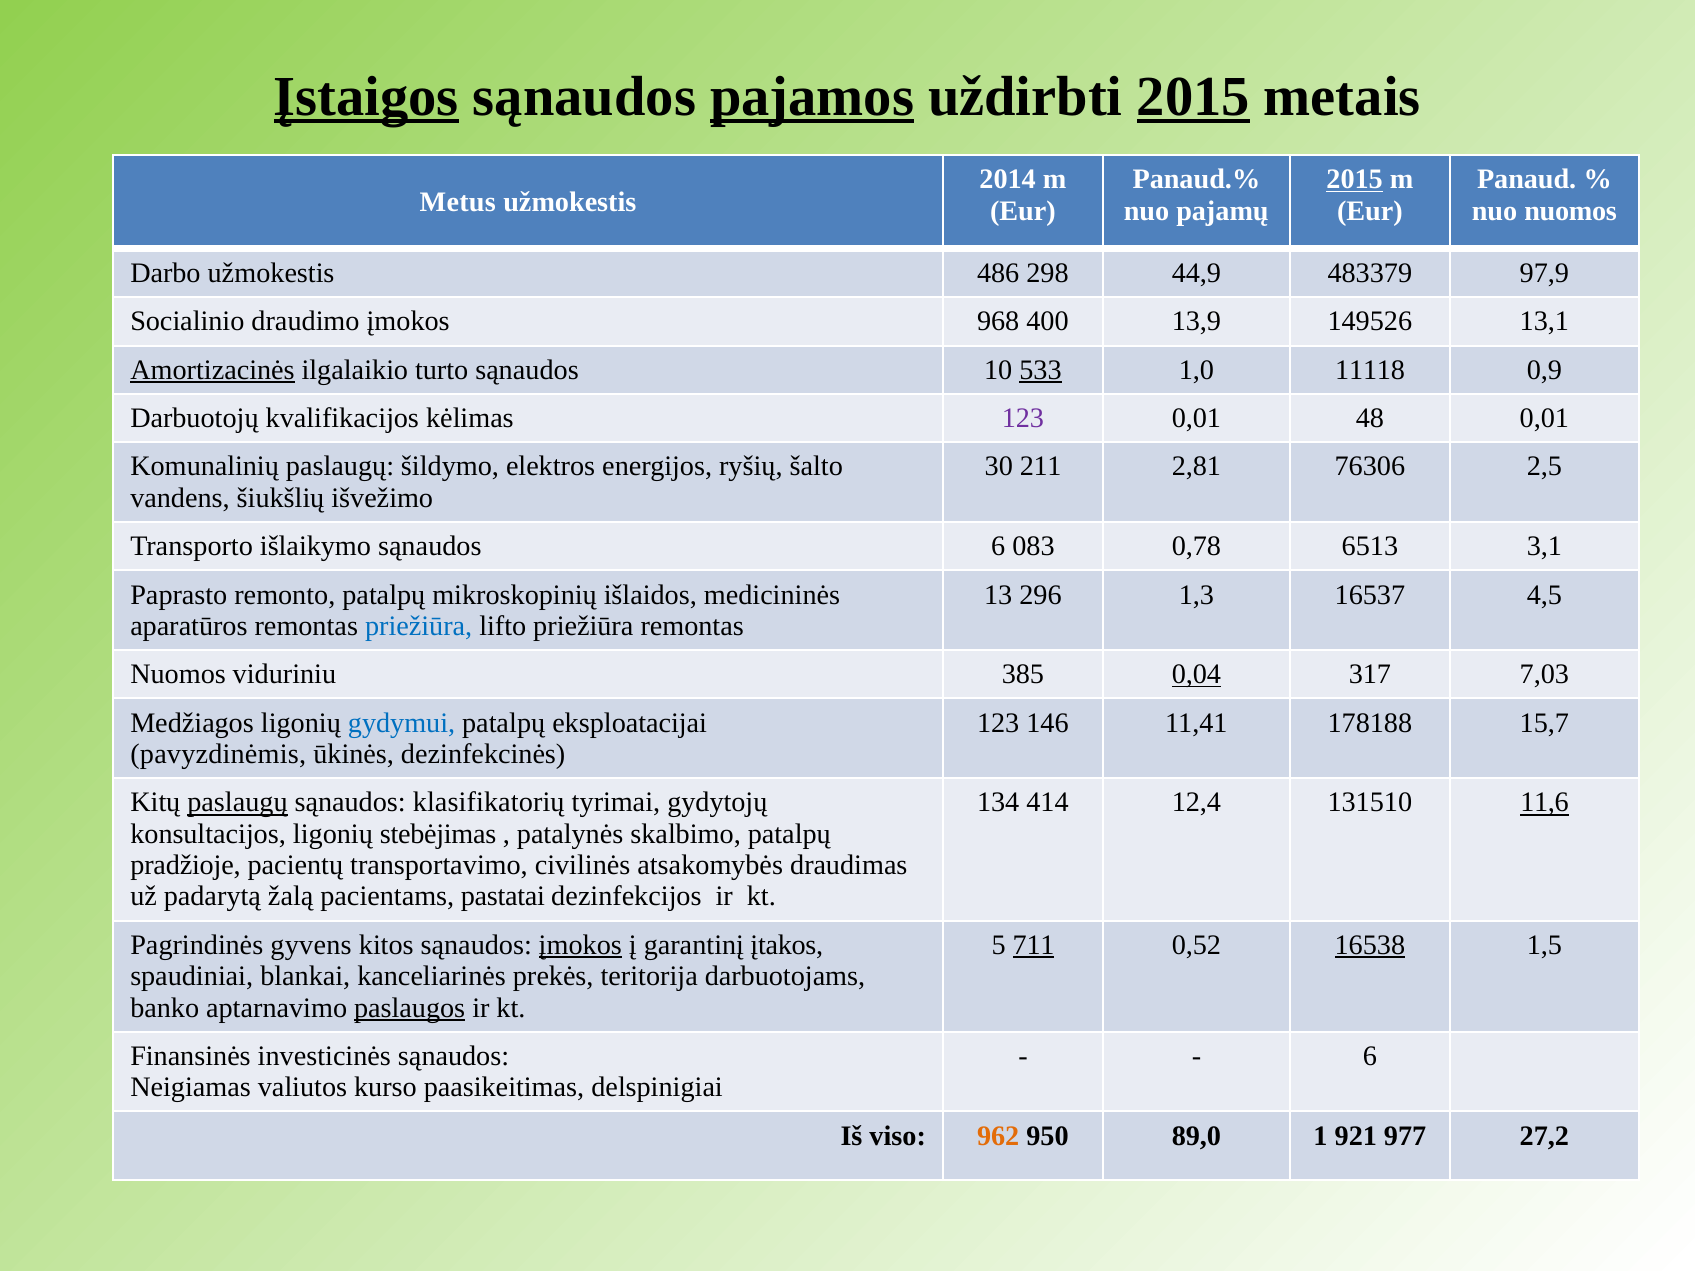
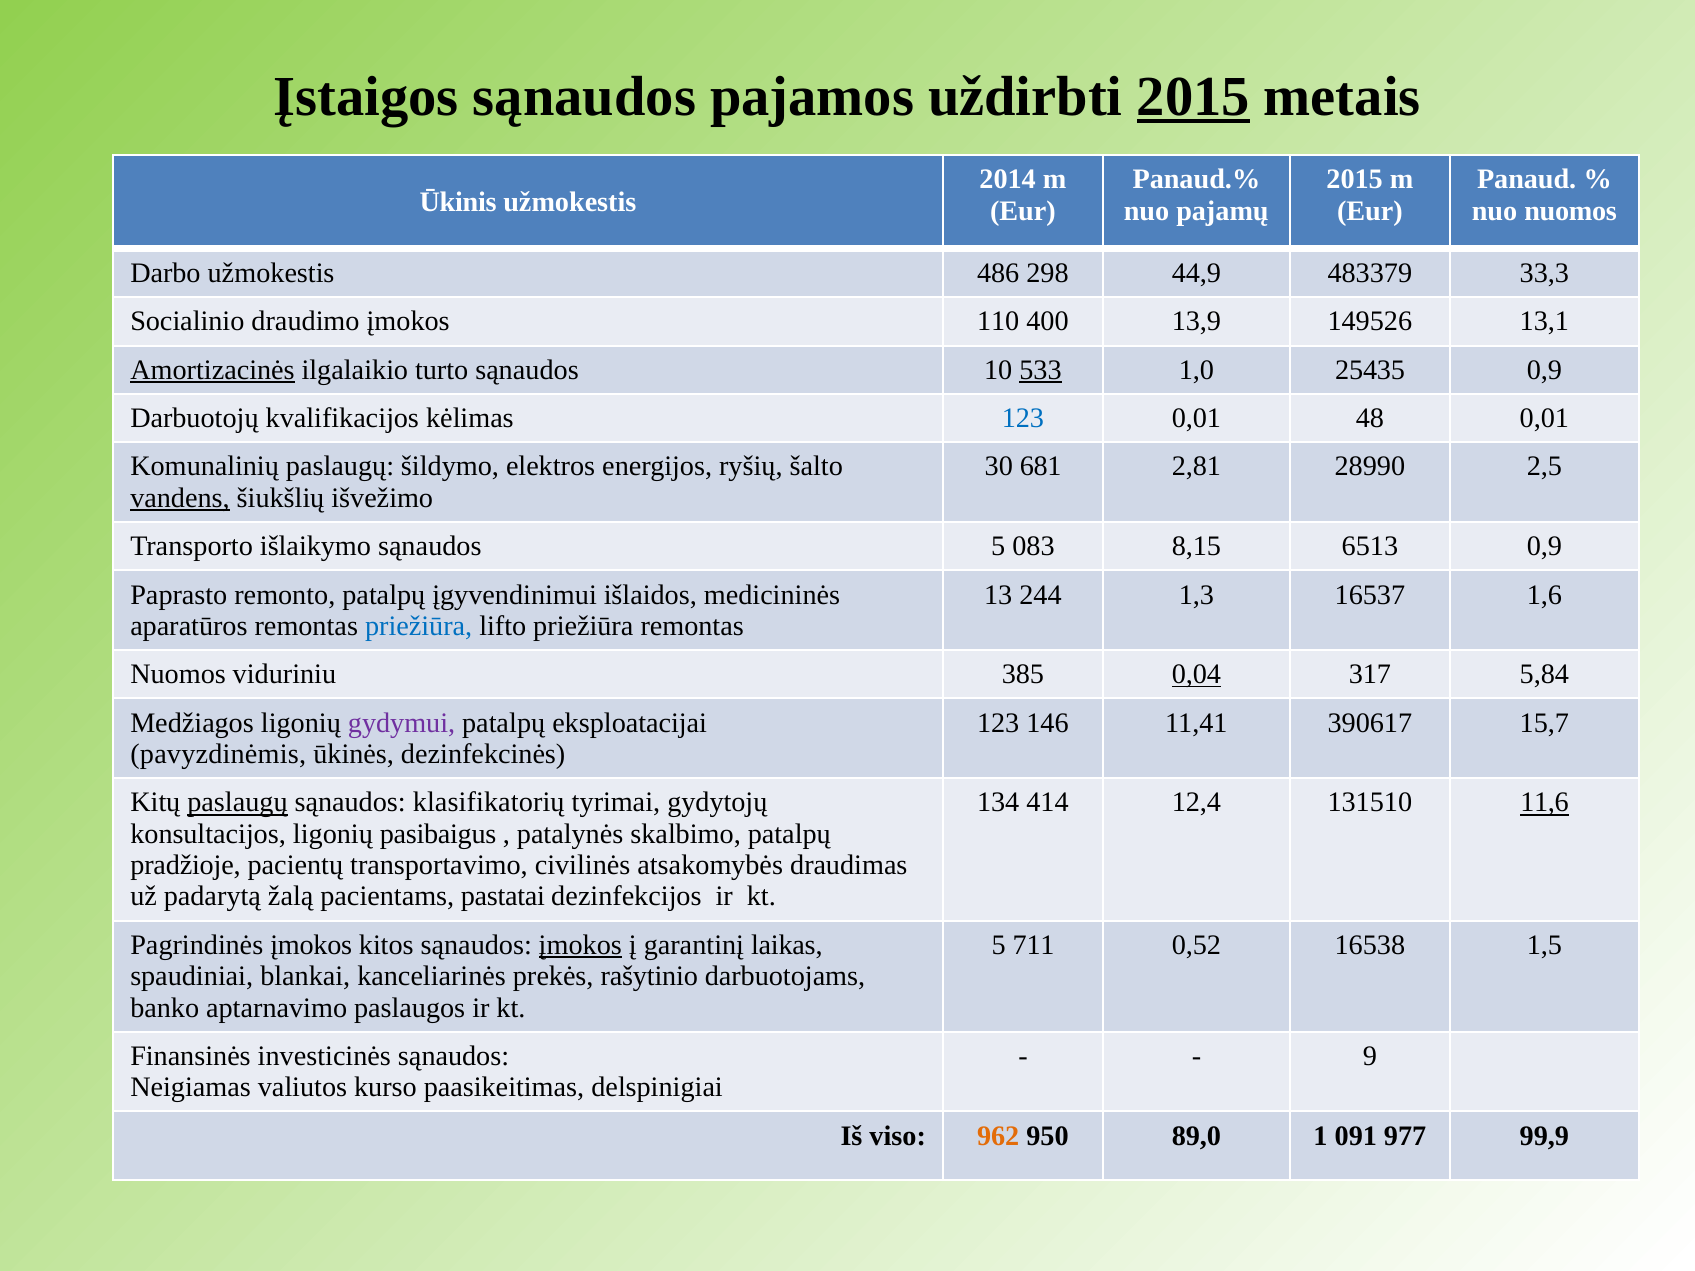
Įstaigos underline: present -> none
pajamos underline: present -> none
2015 at (1355, 179) underline: present -> none
Metus: Metus -> Ūkinis
97,9: 97,9 -> 33,3
968: 968 -> 110
11118: 11118 -> 25435
123 at (1023, 418) colour: purple -> blue
211: 211 -> 681
76306: 76306 -> 28990
vandens underline: none -> present
sąnaudos 6: 6 -> 5
0,78: 0,78 -> 8,15
6513 3,1: 3,1 -> 0,9
mikroskopinių: mikroskopinių -> įgyvendinimui
296: 296 -> 244
4,5: 4,5 -> 1,6
7,03: 7,03 -> 5,84
gydymui colour: blue -> purple
178188: 178188 -> 390617
stebėjimas: stebėjimas -> pasibaigus
Pagrindinės gyvens: gyvens -> įmokos
įtakos: įtakos -> laikas
711 underline: present -> none
16538 underline: present -> none
teritorija: teritorija -> rašytinio
paslaugos underline: present -> none
6 at (1370, 1056): 6 -> 9
921: 921 -> 091
27,2: 27,2 -> 99,9
